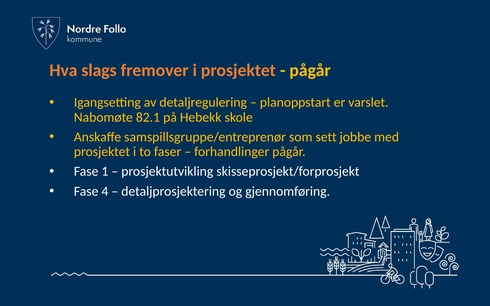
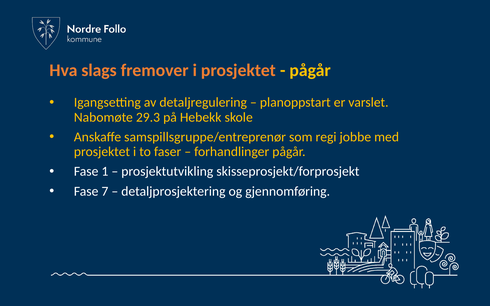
82.1: 82.1 -> 29.3
sett: sett -> regi
4: 4 -> 7
